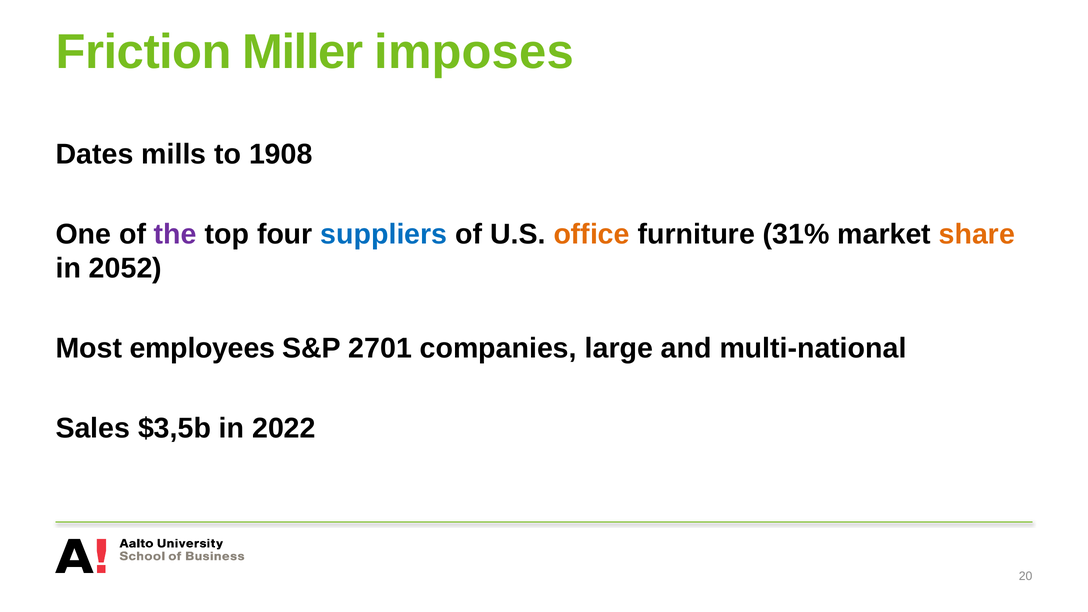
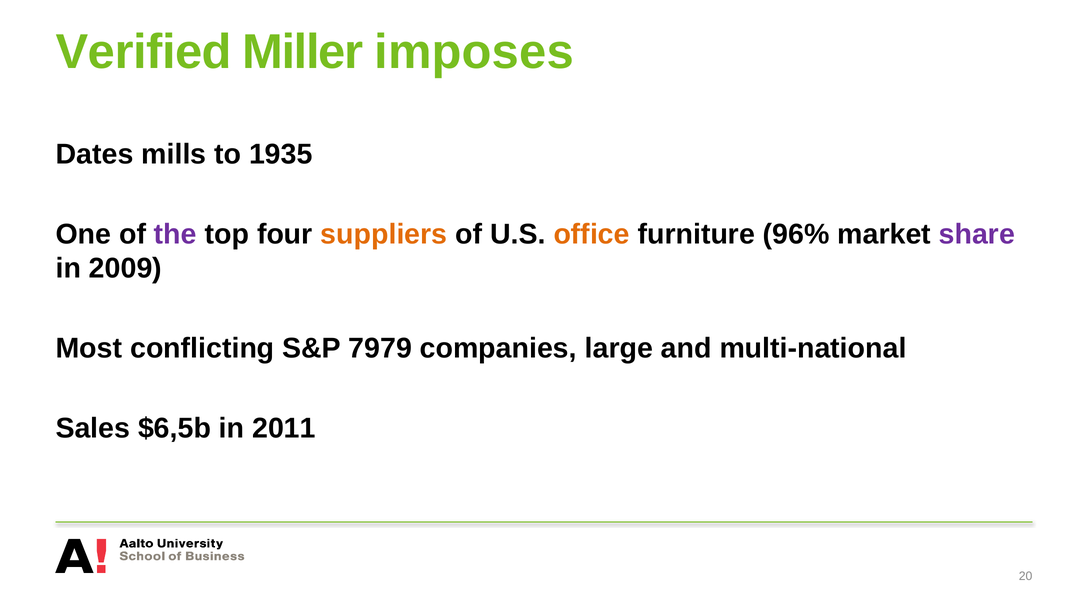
Friction: Friction -> Verified
1908: 1908 -> 1935
suppliers colour: blue -> orange
31%: 31% -> 96%
share colour: orange -> purple
2052: 2052 -> 2009
employees: employees -> conflicting
2701: 2701 -> 7979
$3,5b: $3,5b -> $6,5b
2022: 2022 -> 2011
